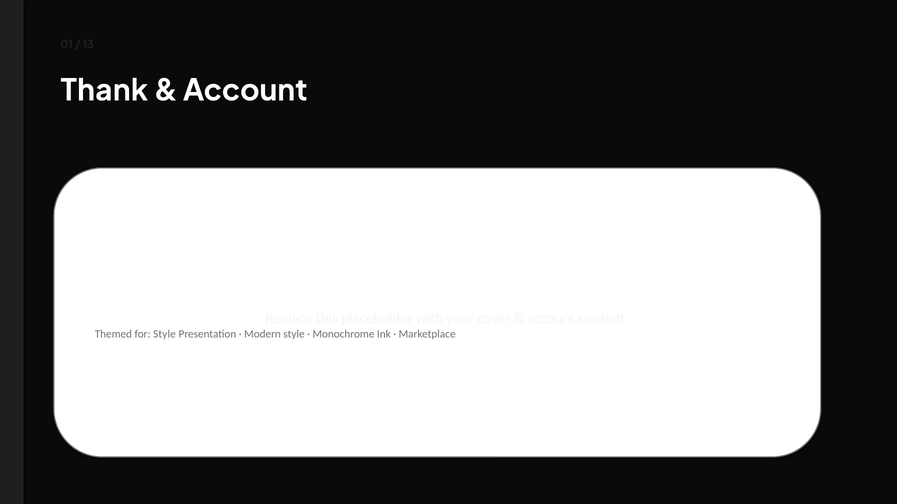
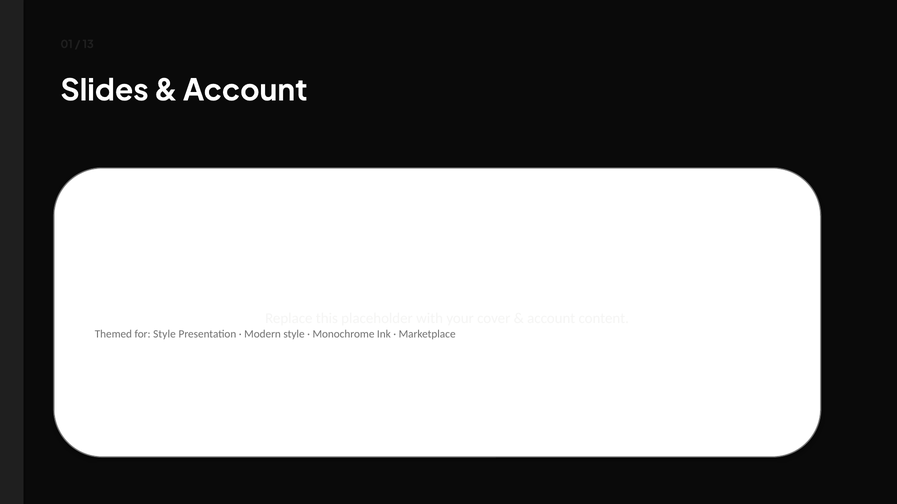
Thank: Thank -> Slides
